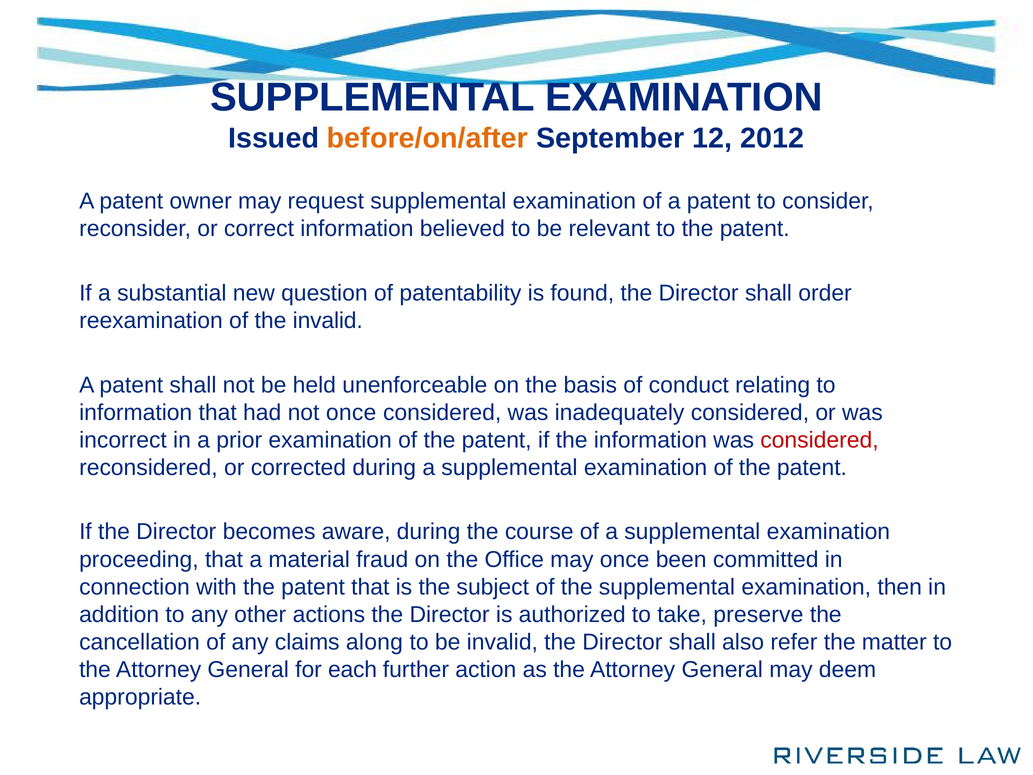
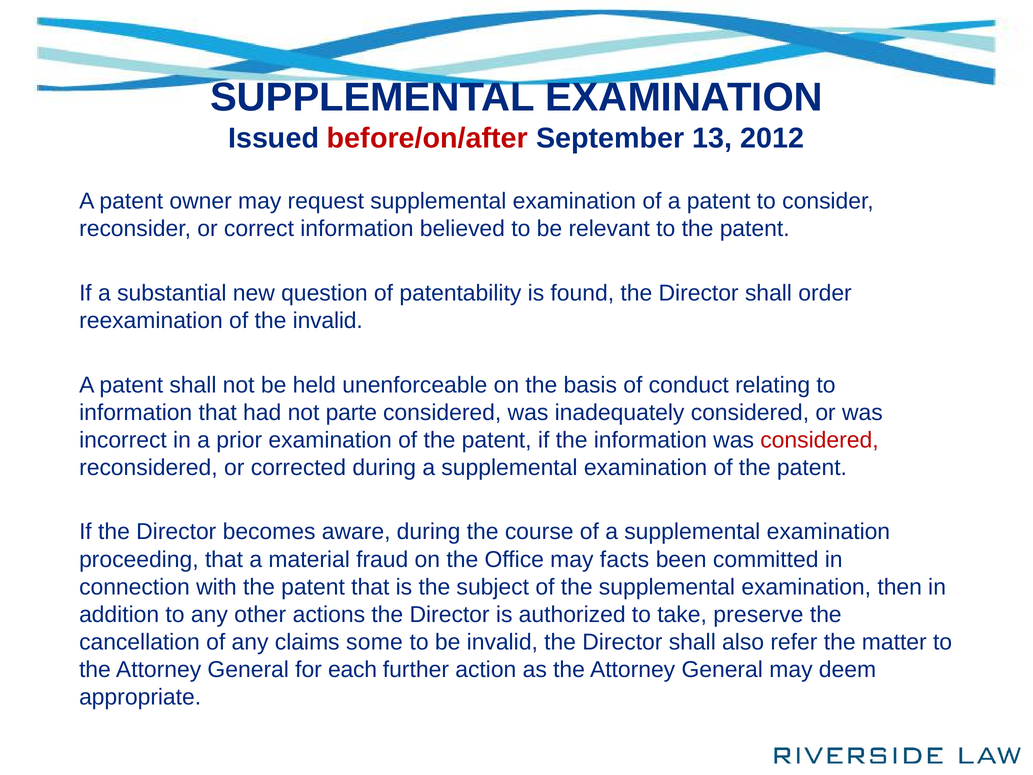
before/on/after colour: orange -> red
12: 12 -> 13
not once: once -> parte
may once: once -> facts
along: along -> some
